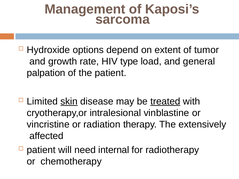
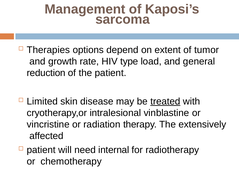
Hydroxide: Hydroxide -> Therapies
palpation: palpation -> reduction
skin underline: present -> none
